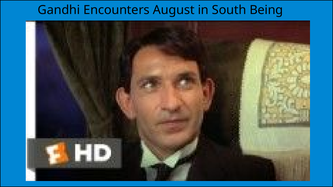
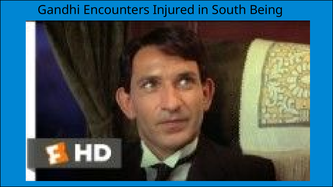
August: August -> Injured
